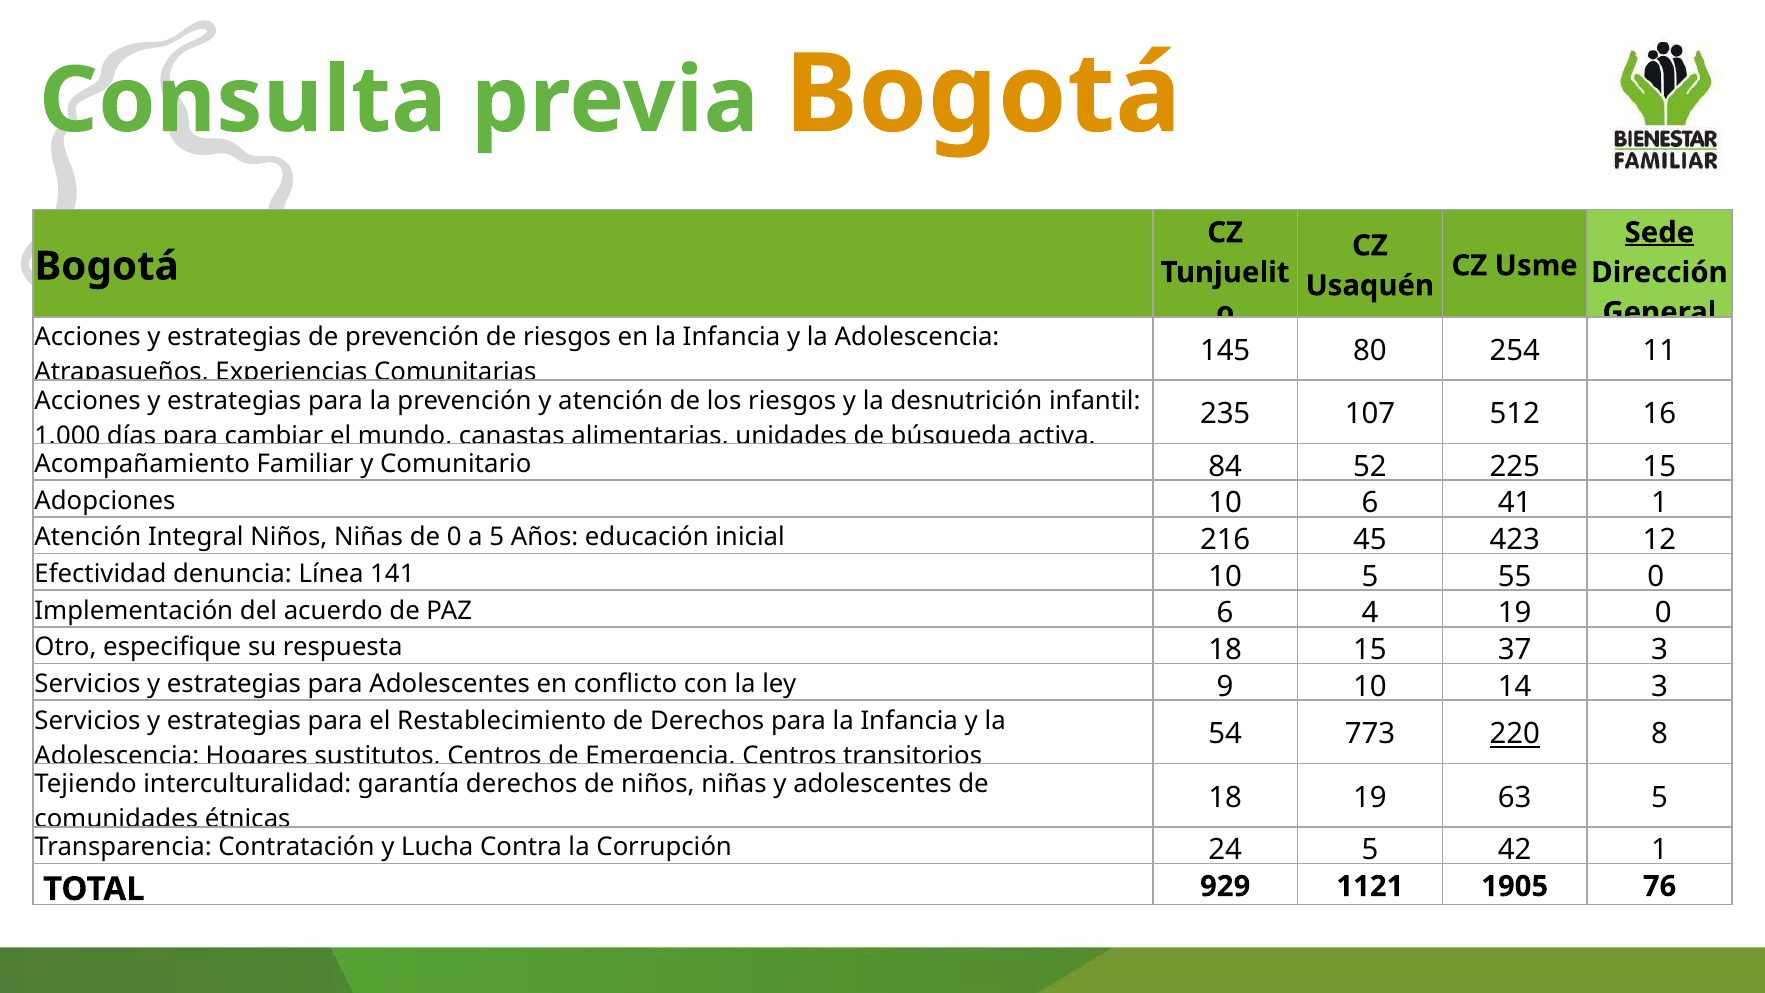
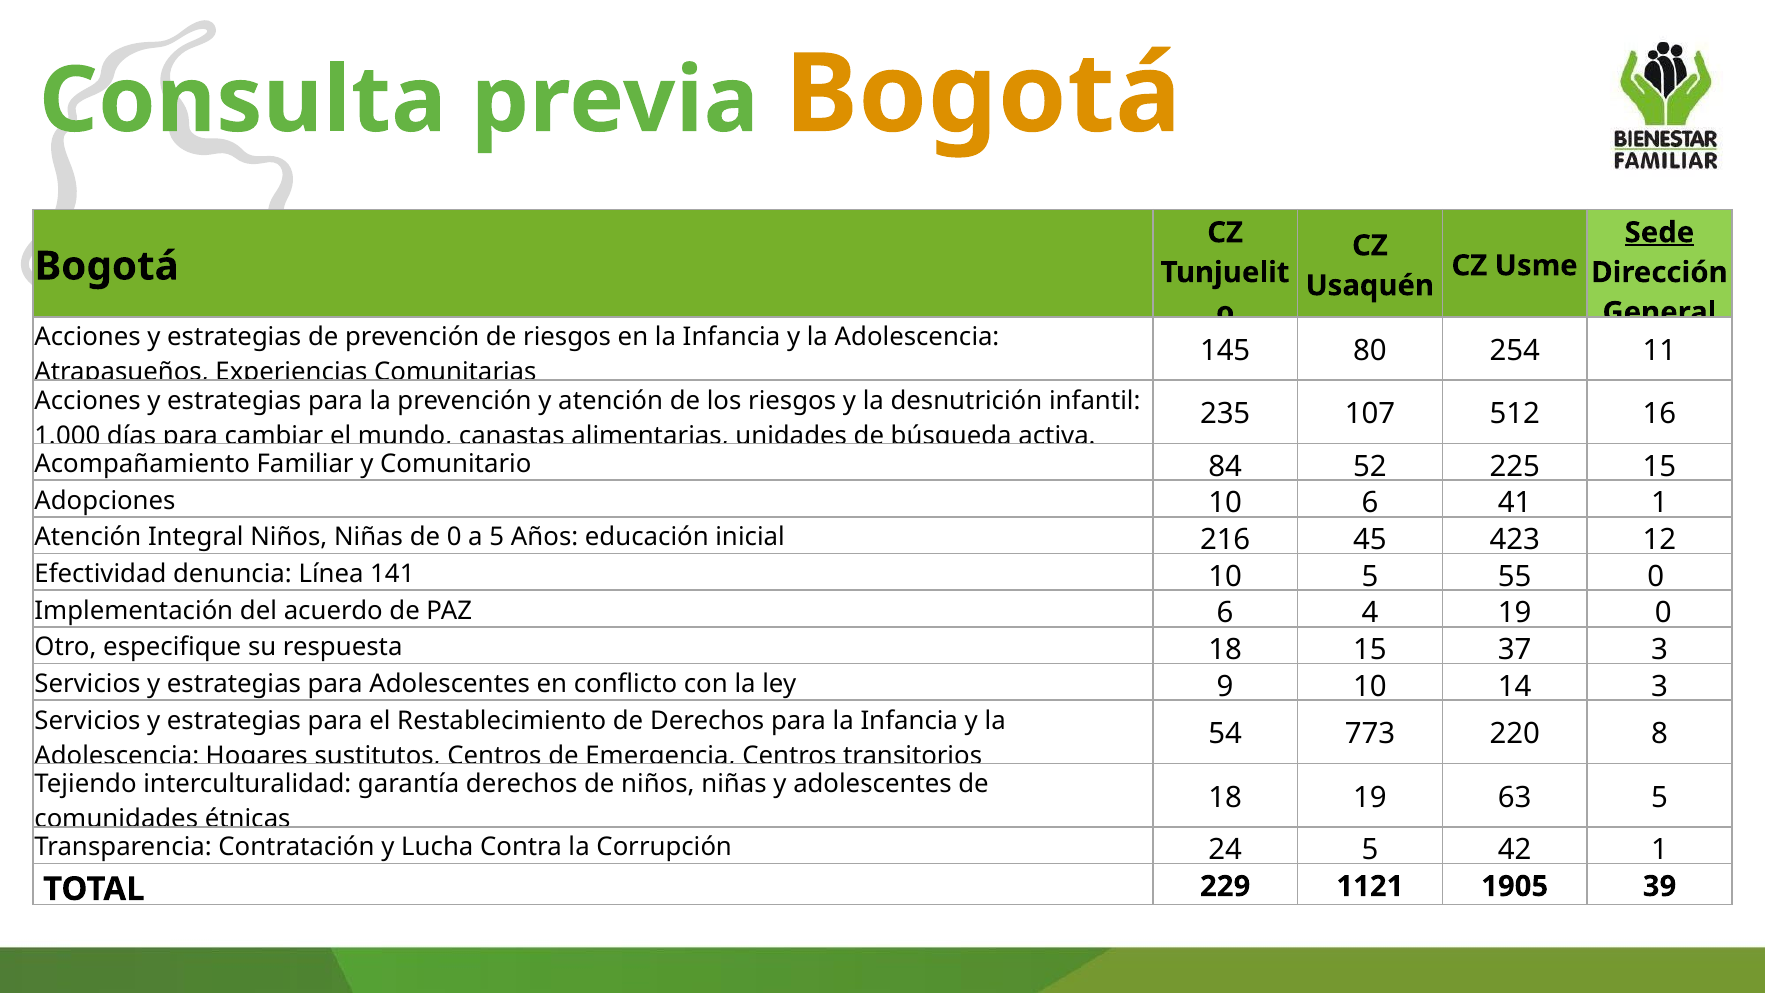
220 underline: present -> none
929: 929 -> 229
76: 76 -> 39
